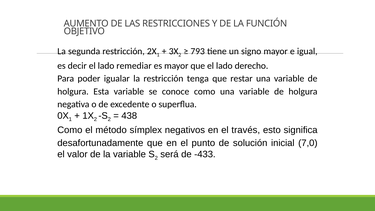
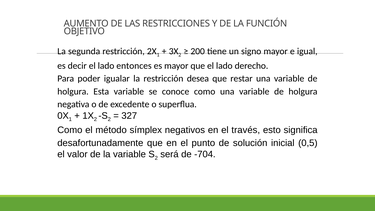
793: 793 -> 200
remediar: remediar -> entonces
tenga: tenga -> desea
438: 438 -> 327
7,0: 7,0 -> 0,5
-433: -433 -> -704
